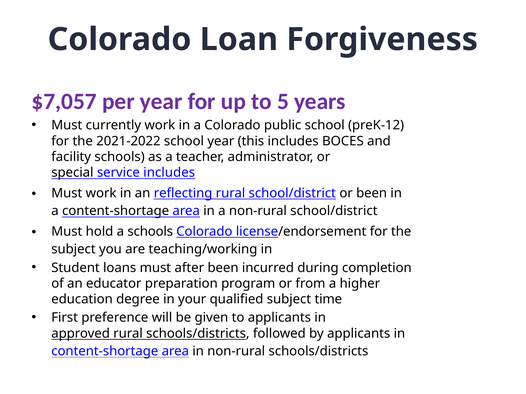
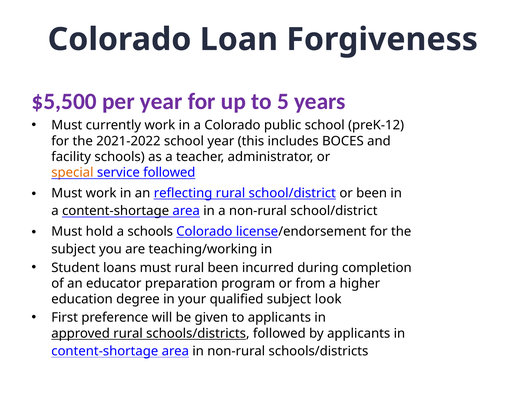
$7,057: $7,057 -> $5,500
special colour: black -> orange
service includes: includes -> followed
must after: after -> rural
time: time -> look
